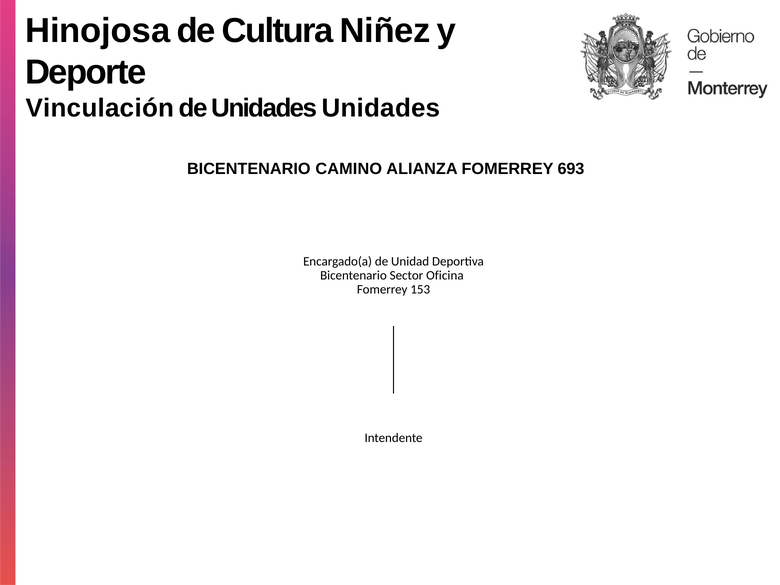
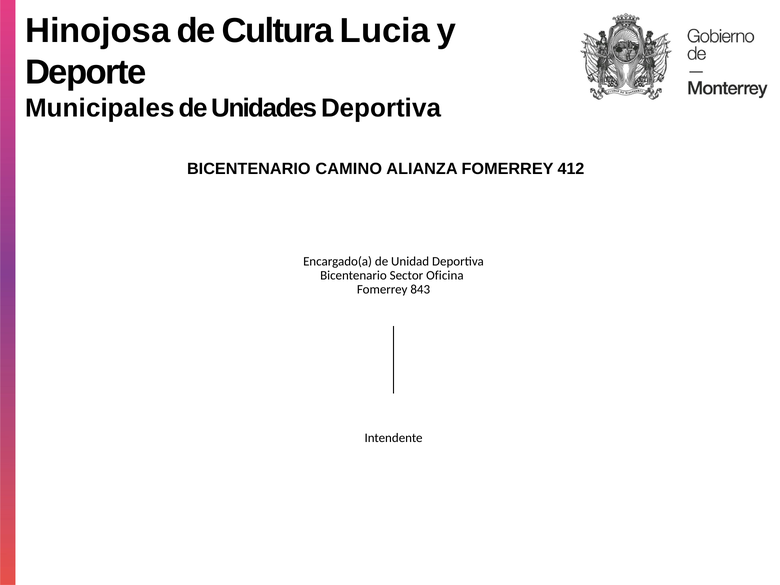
Niñez: Niñez -> Lucia
Vinculación: Vinculación -> Municipales
Unidades Unidades: Unidades -> Deportiva
693: 693 -> 412
153: 153 -> 843
